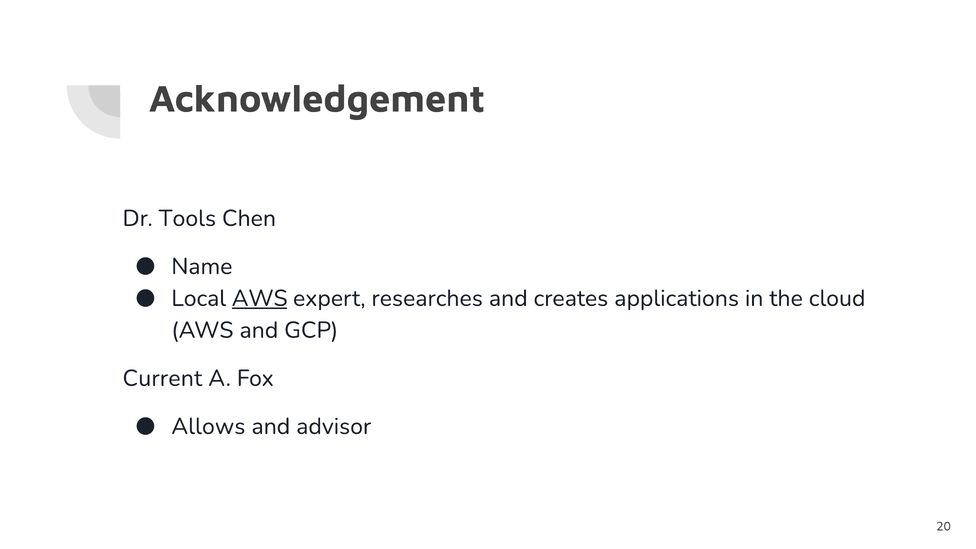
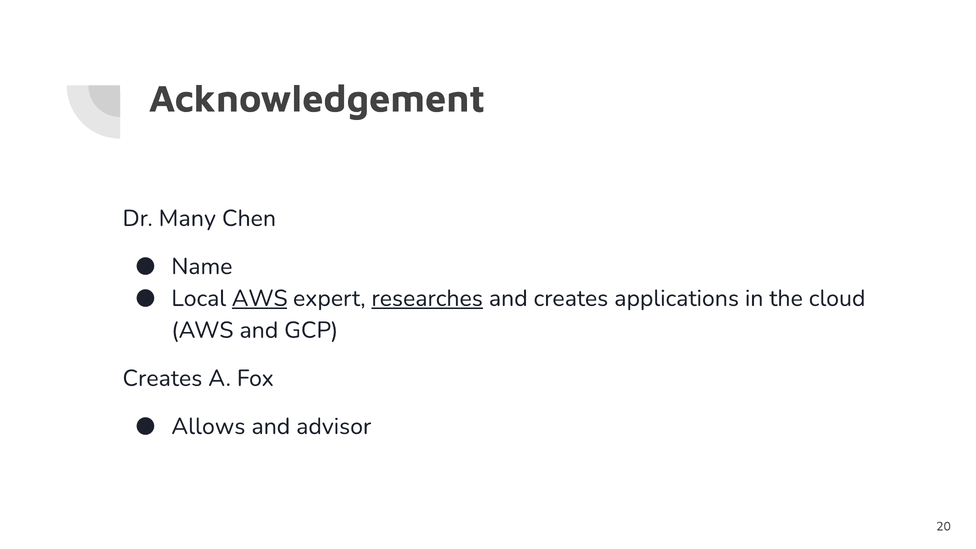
Tools: Tools -> Many
researches underline: none -> present
Current at (162, 378): Current -> Creates
